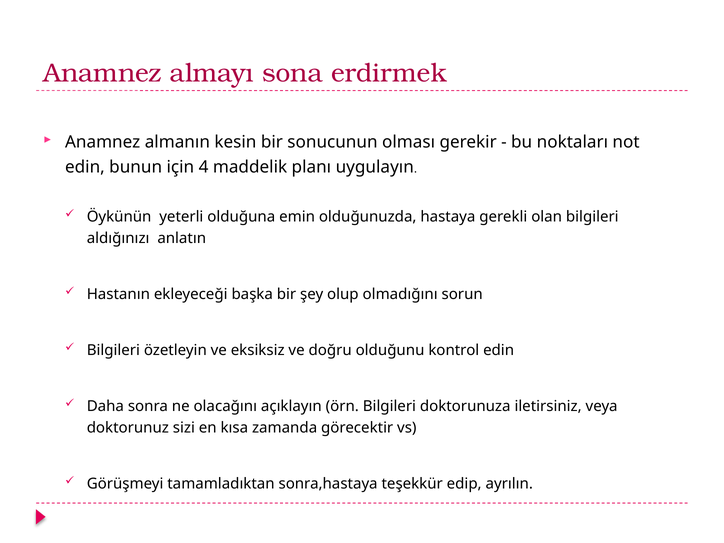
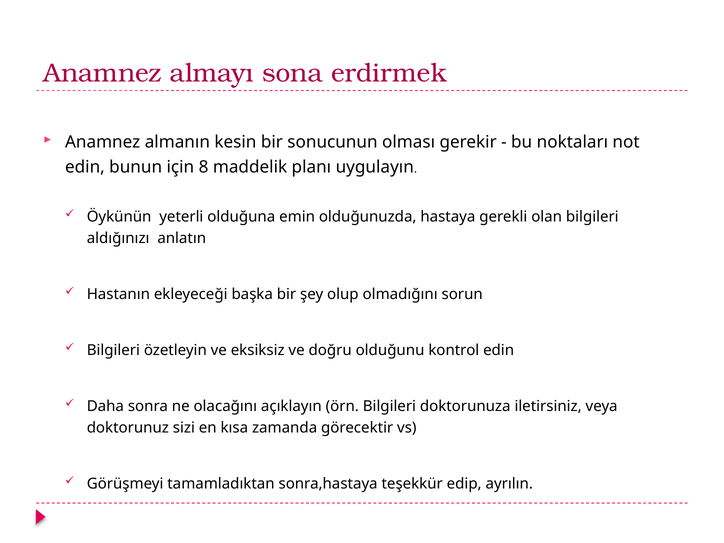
4: 4 -> 8
